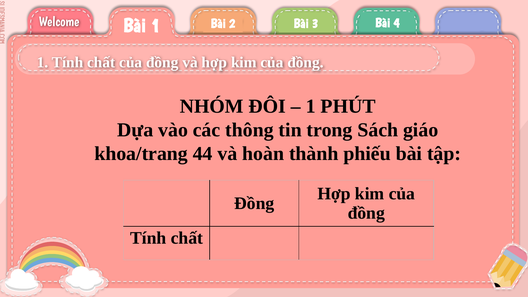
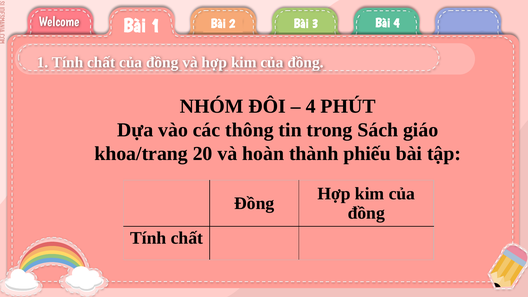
1 at (311, 106): 1 -> 4
44: 44 -> 20
